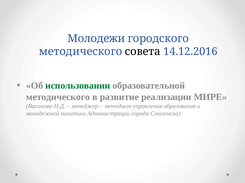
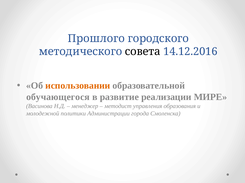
Молодежи: Молодежи -> Прошлого
использовании colour: green -> orange
методического at (58, 97): методического -> обучающегося
